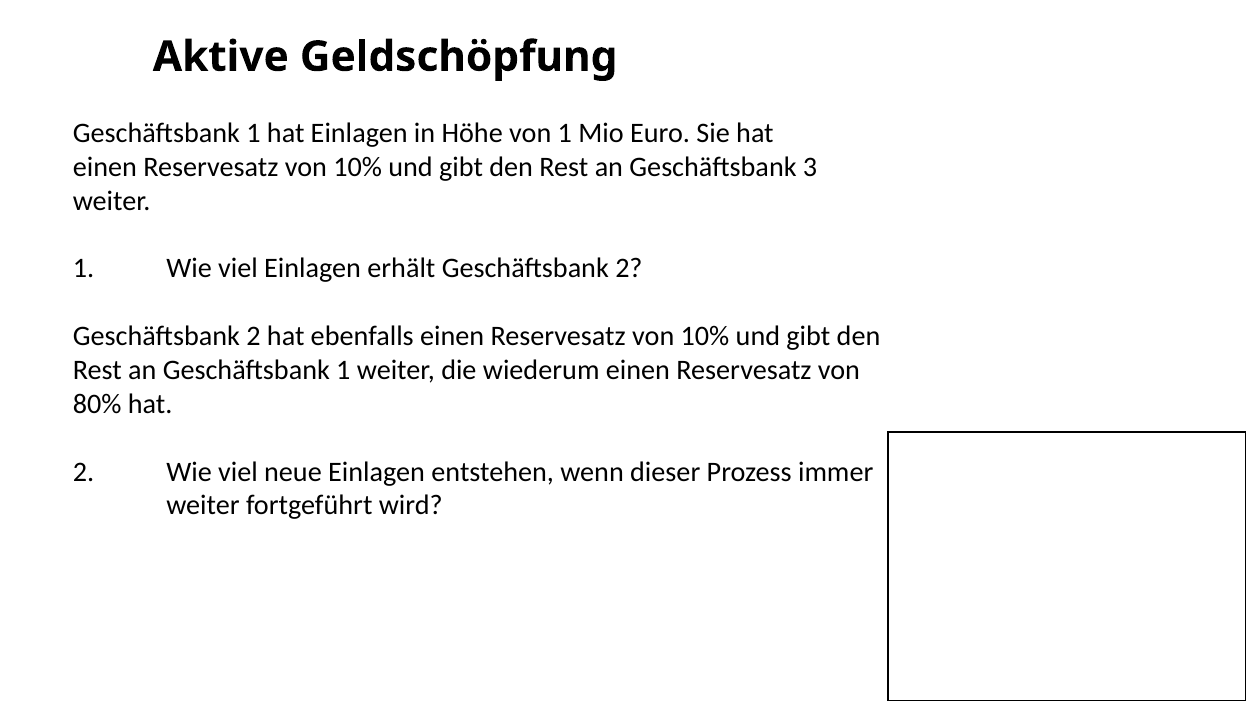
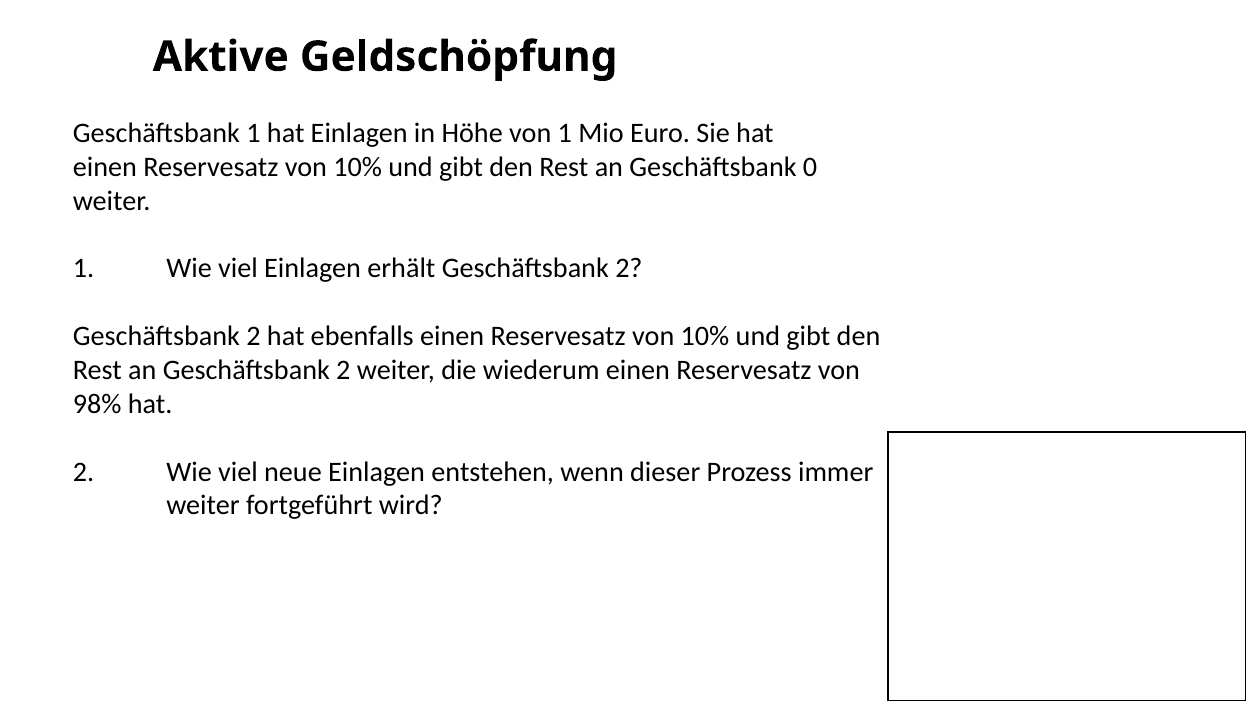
3: 3 -> 0
an Geschäftsbank 1: 1 -> 2
80%: 80% -> 98%
